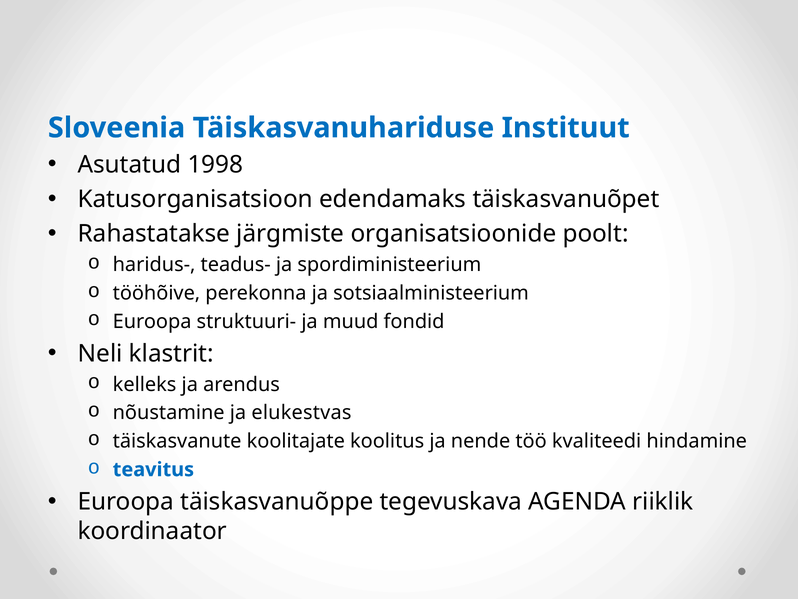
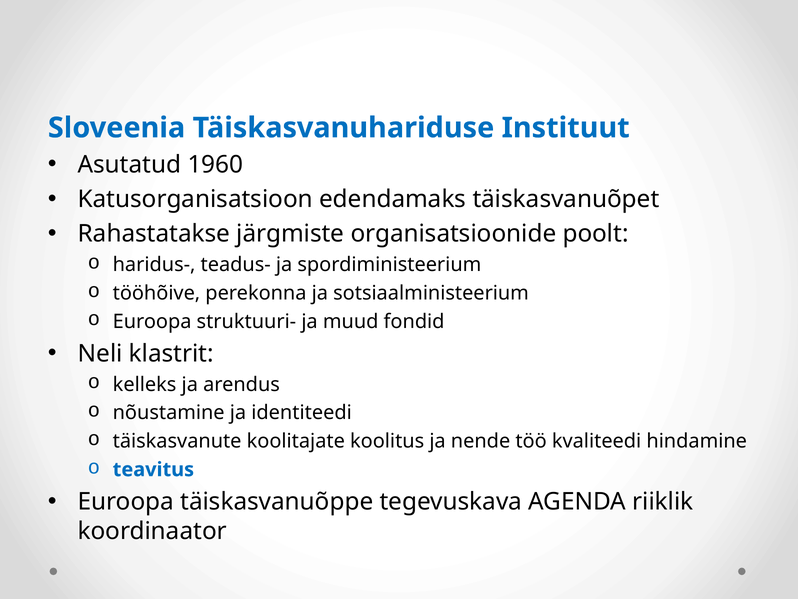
1998: 1998 -> 1960
elukestvas: elukestvas -> identiteedi
